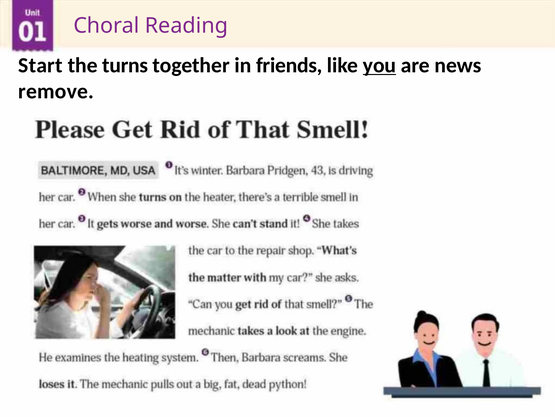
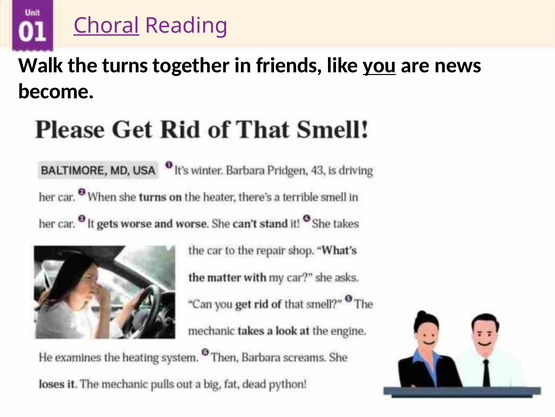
Choral underline: none -> present
Start: Start -> Walk
remove: remove -> become
